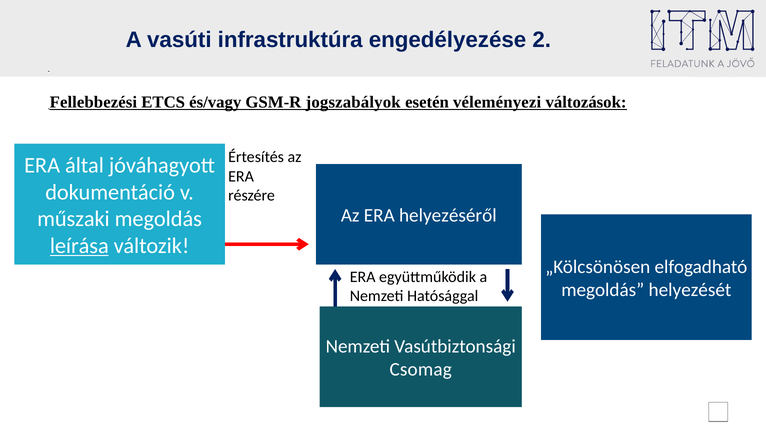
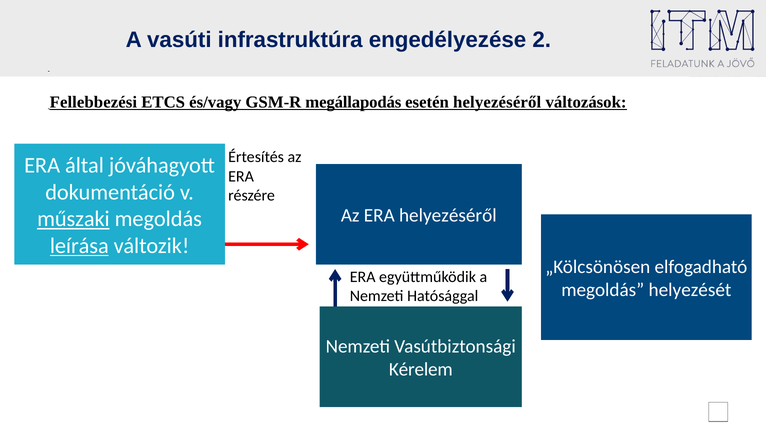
jogszabályok: jogszabályok -> megállapodás
esetén véleményezi: véleményezi -> helyezéséről
műszaki underline: none -> present
Csomag: Csomag -> Kérelem
